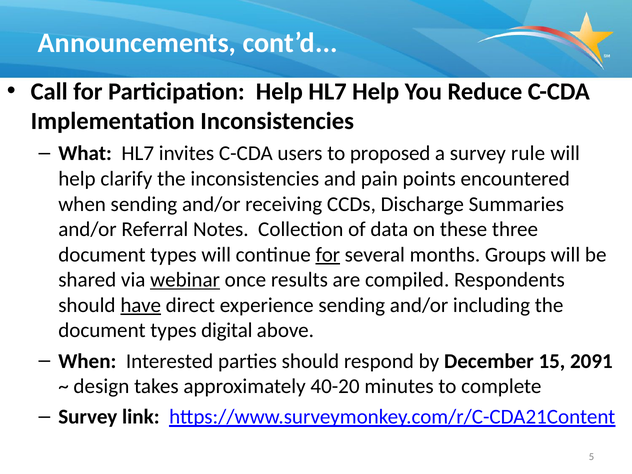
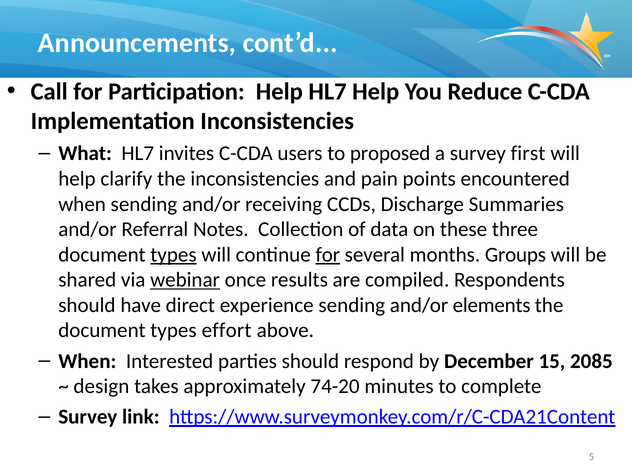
rule: rule -> first
types at (174, 255) underline: none -> present
have underline: present -> none
including: including -> elements
digital: digital -> effort
2091: 2091 -> 2085
40-20: 40-20 -> 74-20
